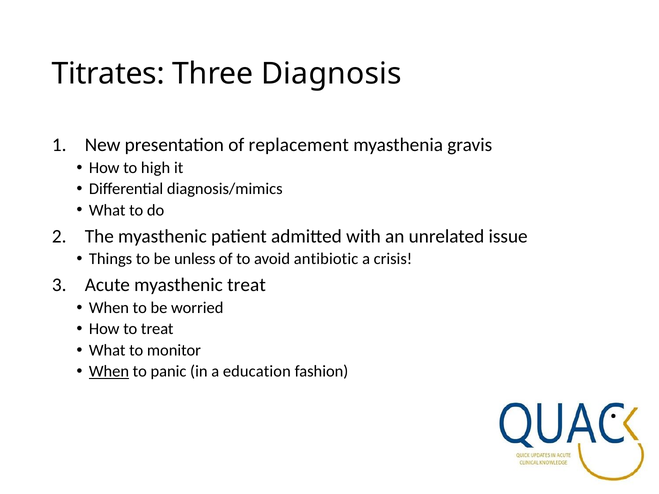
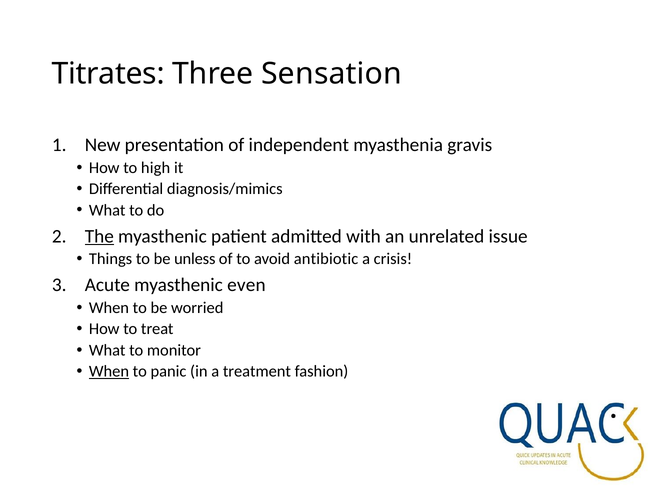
Diagnosis: Diagnosis -> Sensation
replacement: replacement -> independent
The underline: none -> present
myasthenic treat: treat -> even
education: education -> treatment
